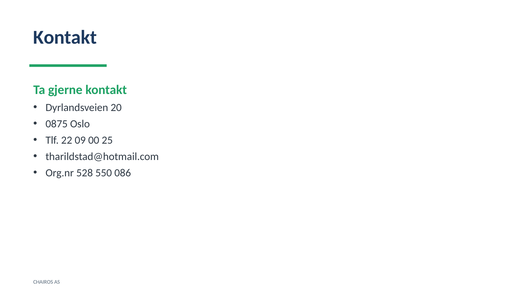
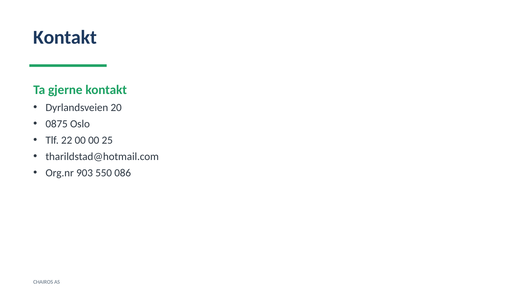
22 09: 09 -> 00
528: 528 -> 903
